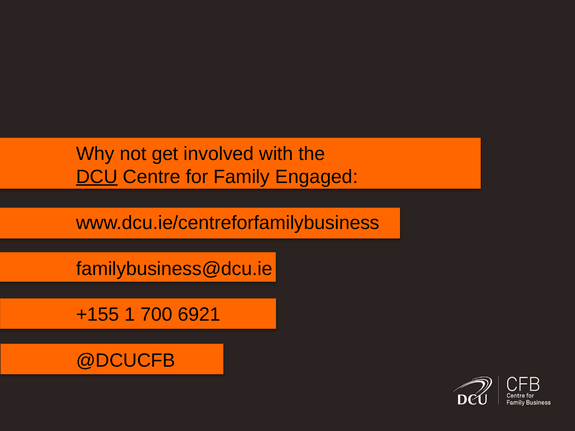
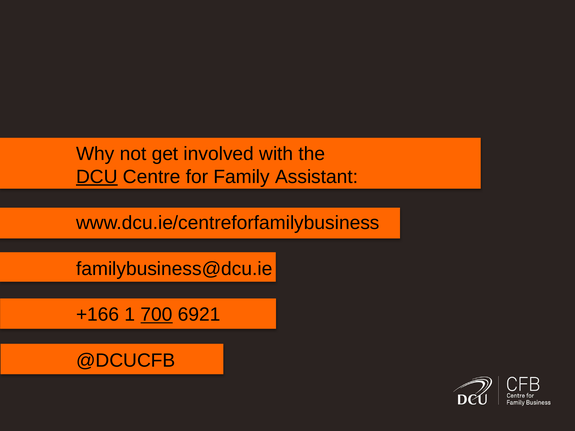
Engaged: Engaged -> Assistant
+155: +155 -> +166
700 underline: none -> present
